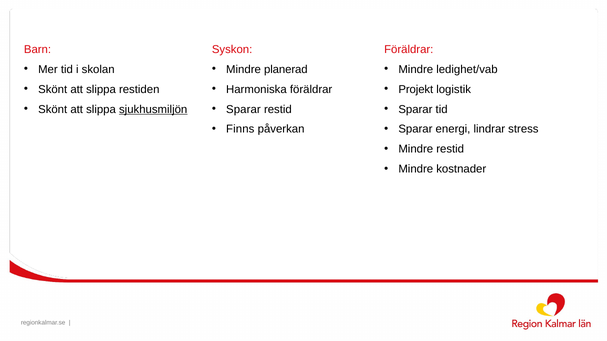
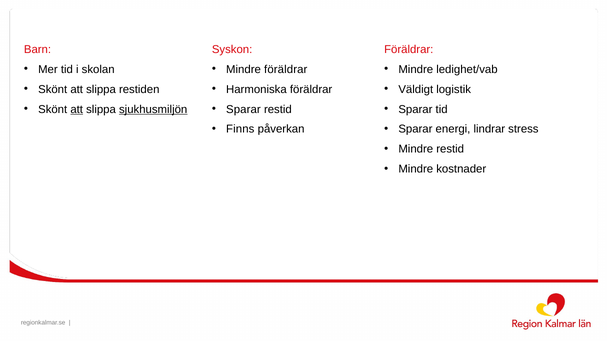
Mindre planerad: planerad -> föräldrar
Projekt: Projekt -> Väldigt
att at (77, 109) underline: none -> present
